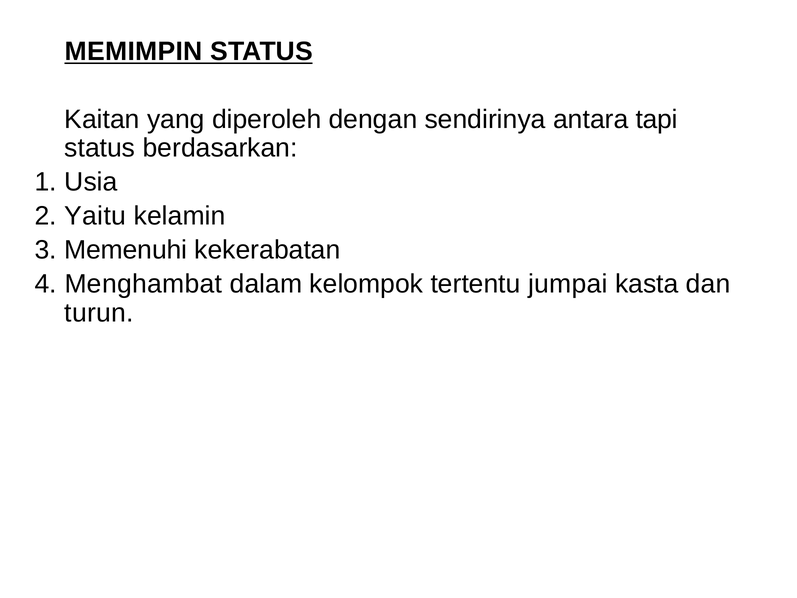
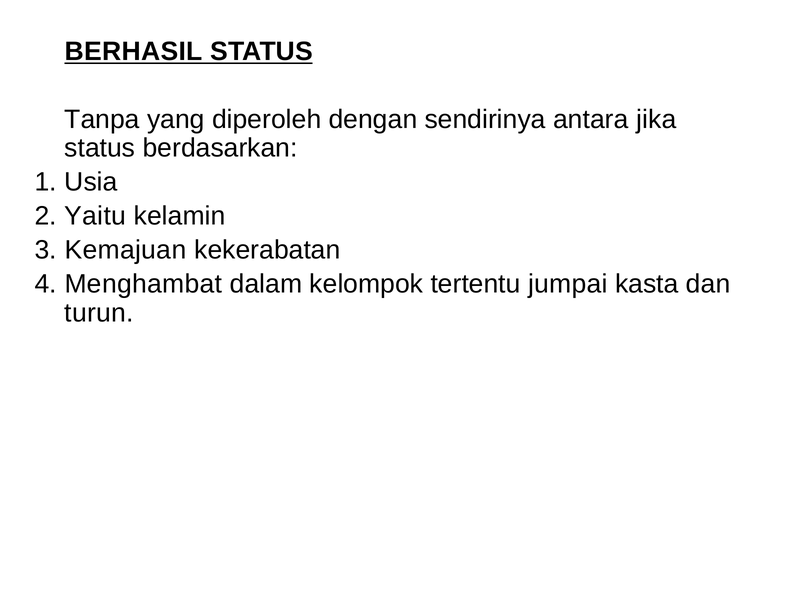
MEMIMPIN: MEMIMPIN -> BERHASIL
Kaitan: Kaitan -> Tanpa
tapi: tapi -> jika
Memenuhi: Memenuhi -> Kemajuan
